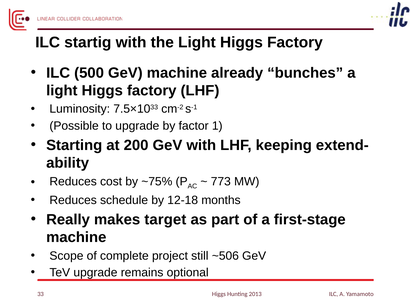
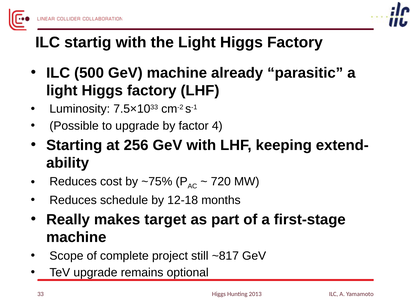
bunches: bunches -> parasitic
1: 1 -> 4
200: 200 -> 256
773: 773 -> 720
~506: ~506 -> ~817
